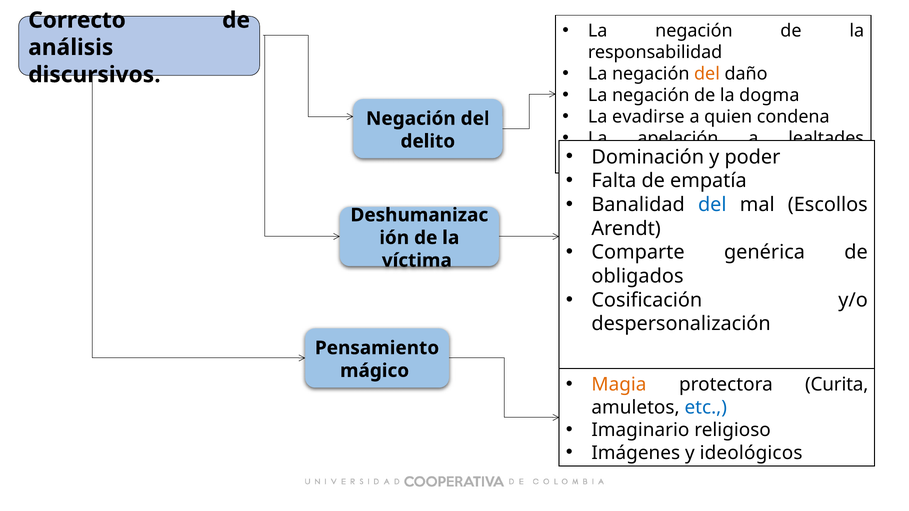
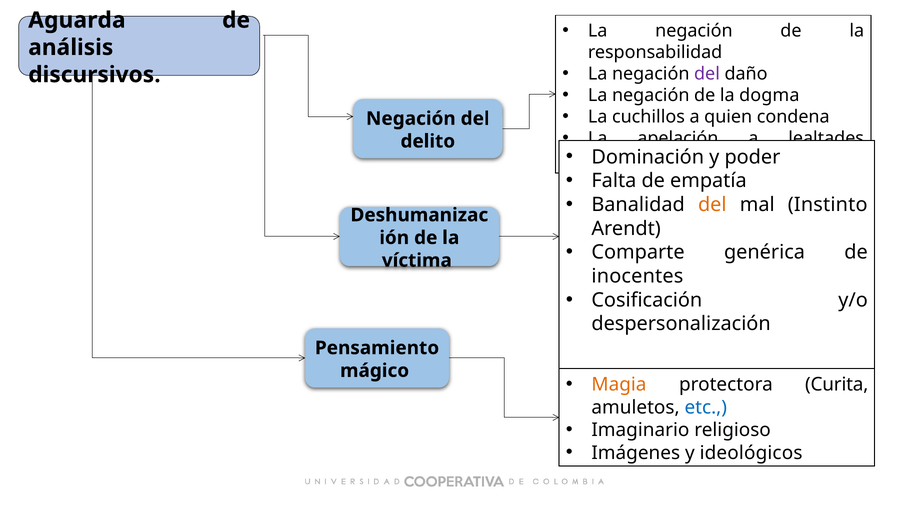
Correcto: Correcto -> Aguarda
del at (707, 74) colour: orange -> purple
evadirse: evadirse -> cuchillos
del at (712, 205) colour: blue -> orange
Escollos: Escollos -> Instinto
obligados: obligados -> inocentes
